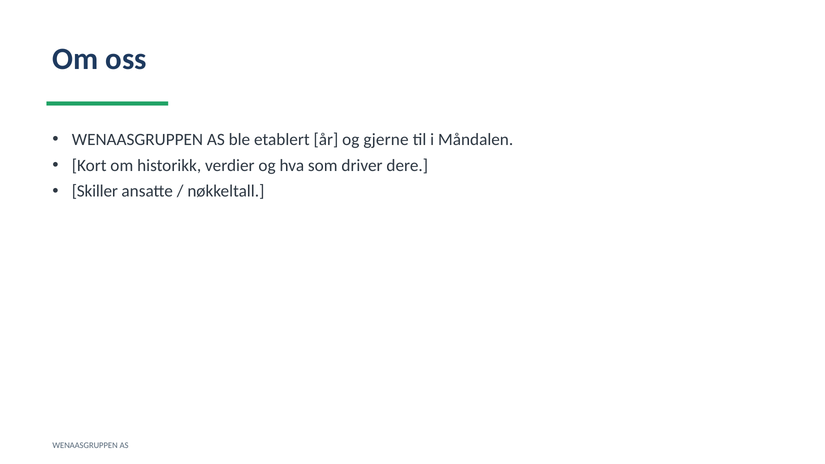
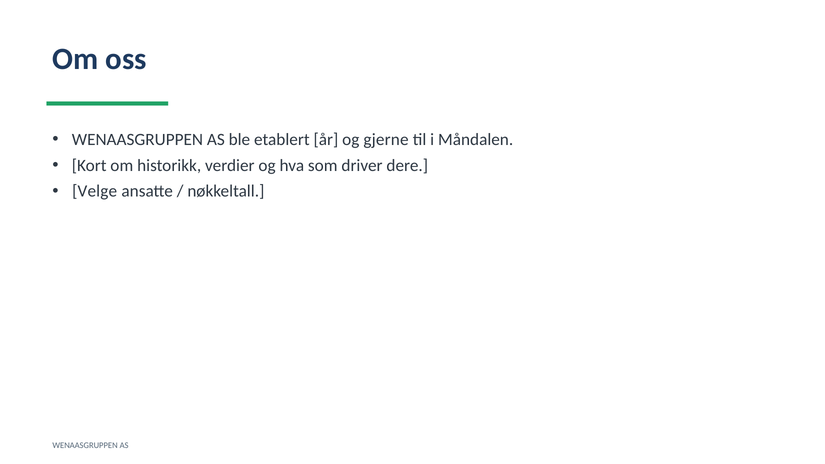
Skiller: Skiller -> Velge
